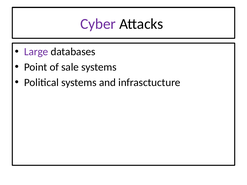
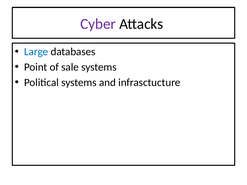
Large colour: purple -> blue
